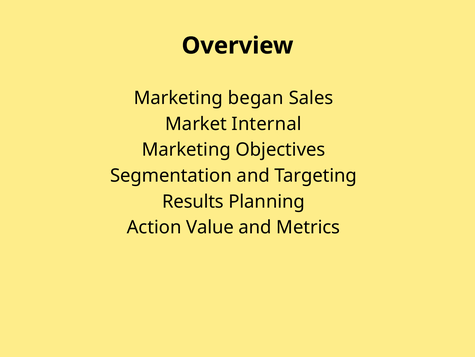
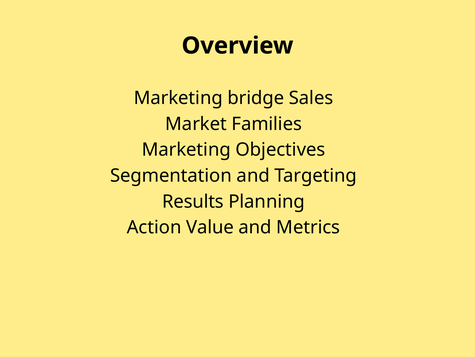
began: began -> bridge
Internal: Internal -> Families
